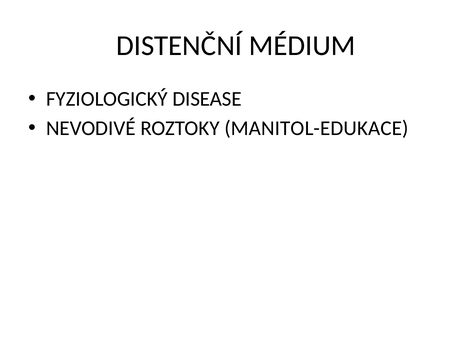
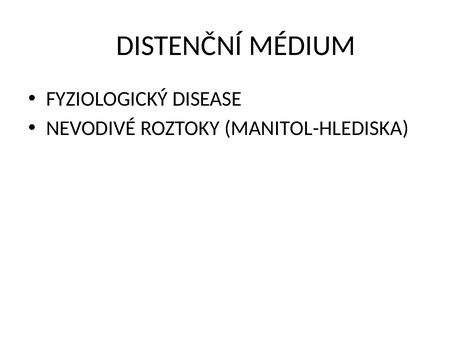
MANITOL-EDUKACE: MANITOL-EDUKACE -> MANITOL-HLEDISKA
